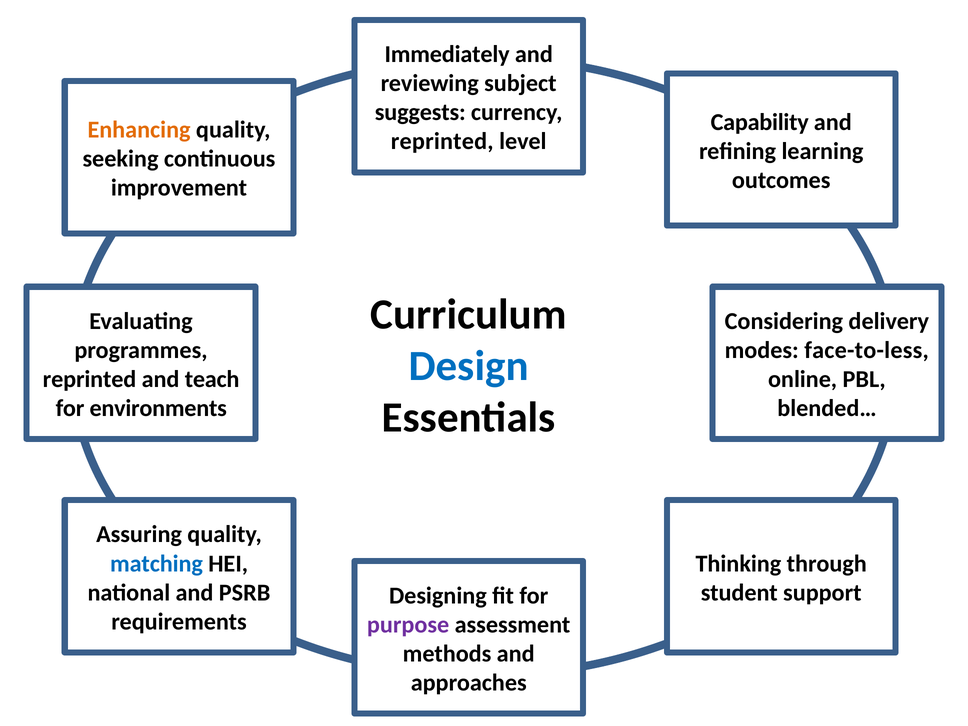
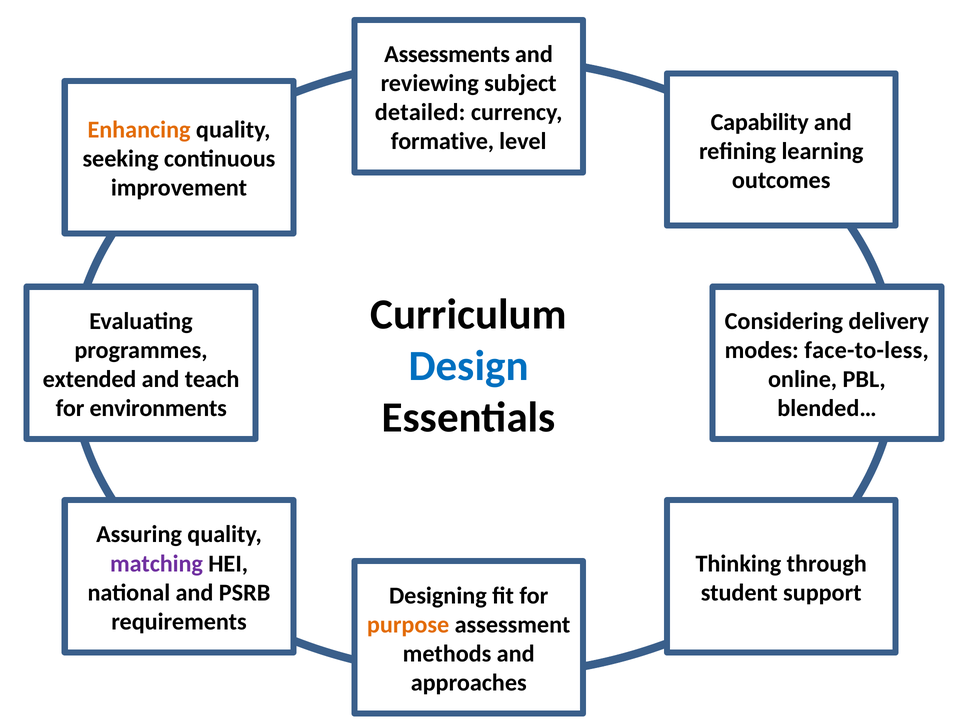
Immediately: Immediately -> Assessments
suggests: suggests -> detailed
reprinted at (442, 141): reprinted -> formative
reprinted at (90, 379): reprinted -> extended
matching colour: blue -> purple
purpose colour: purple -> orange
